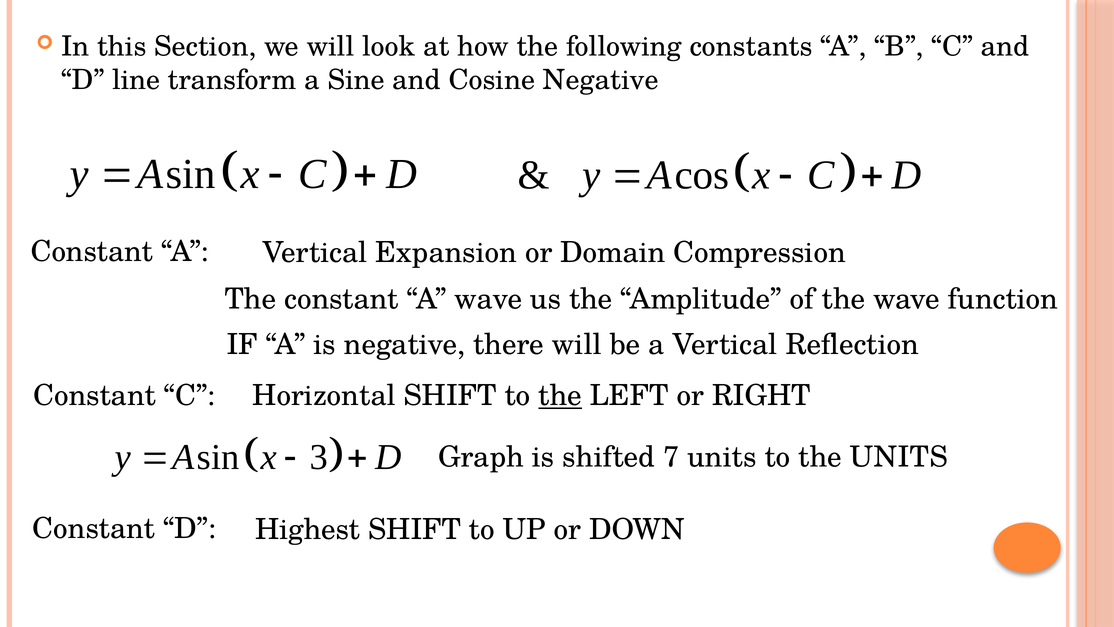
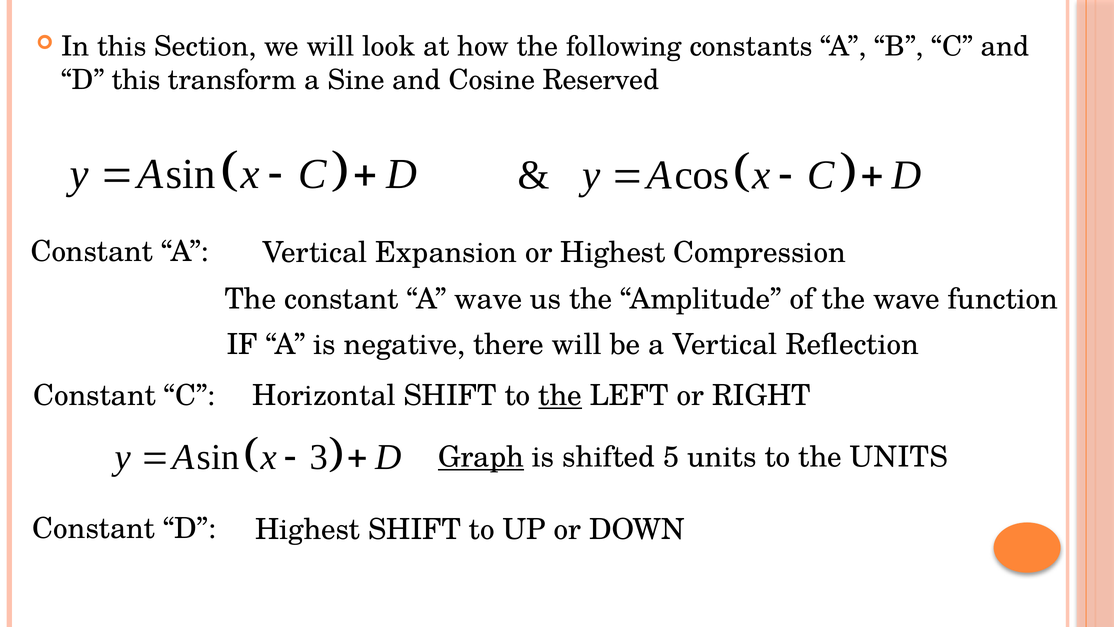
D line: line -> this
Cosine Negative: Negative -> Reserved
or Domain: Domain -> Highest
Graph underline: none -> present
7: 7 -> 5
